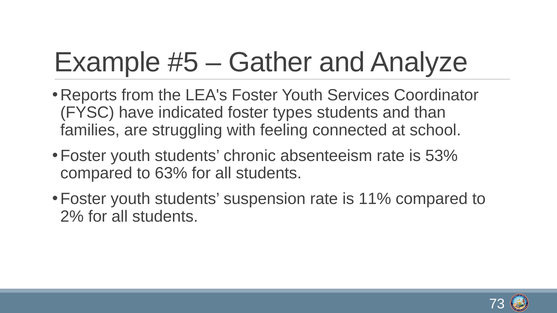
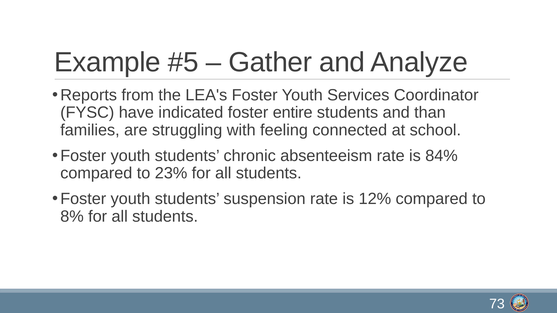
types: types -> entire
53%: 53% -> 84%
63%: 63% -> 23%
11%: 11% -> 12%
2%: 2% -> 8%
